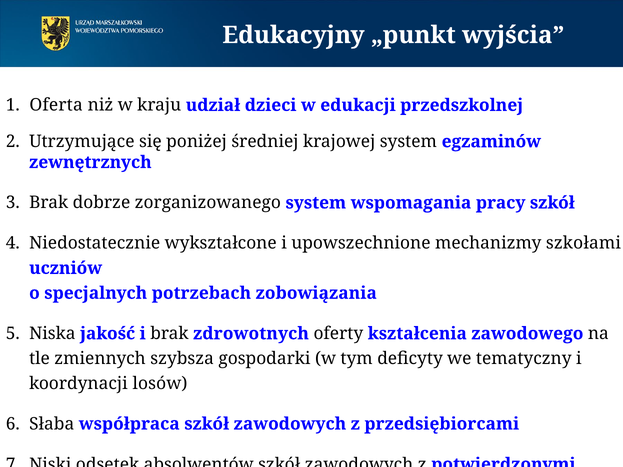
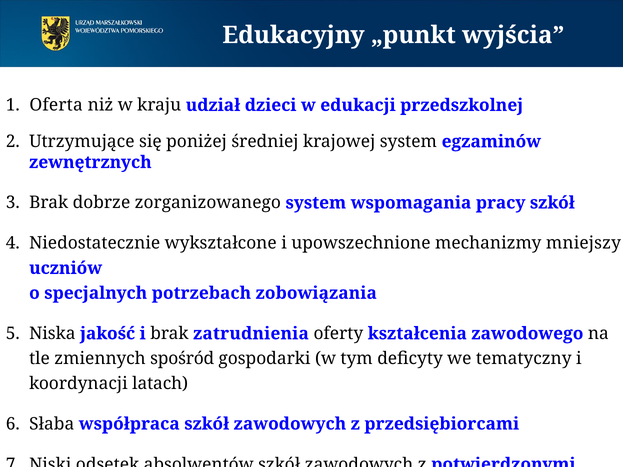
szkołami: szkołami -> mniejszy
zdrowotnych: zdrowotnych -> zatrudnienia
szybsza: szybsza -> spośród
losów: losów -> latach
